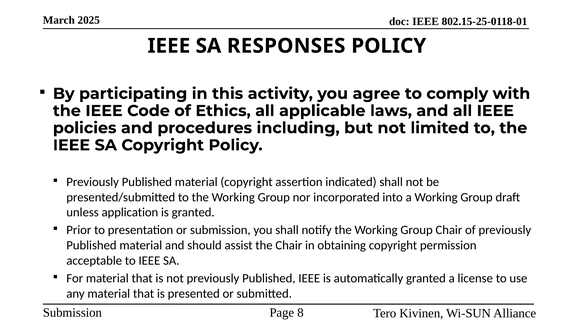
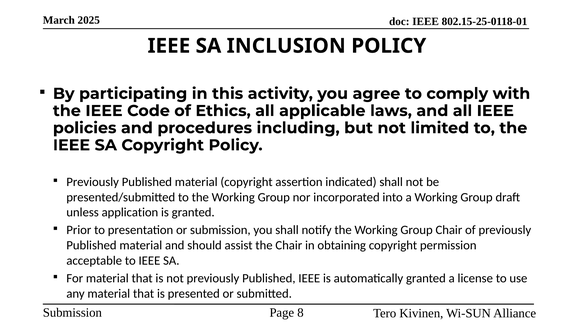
RESPONSES: RESPONSES -> INCLUSION
